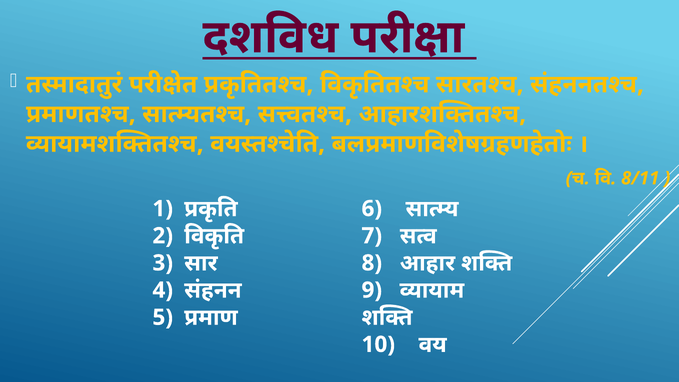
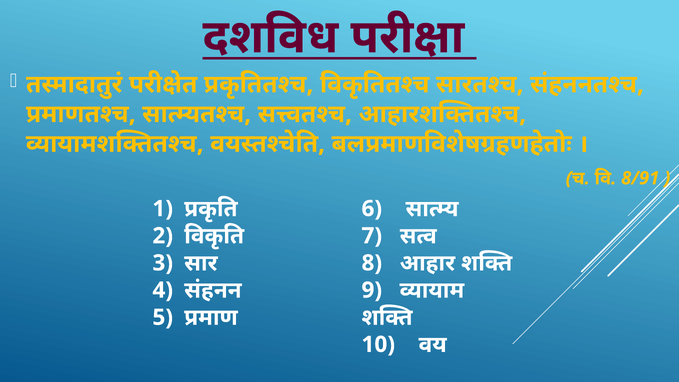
8/11: 8/11 -> 8/91
